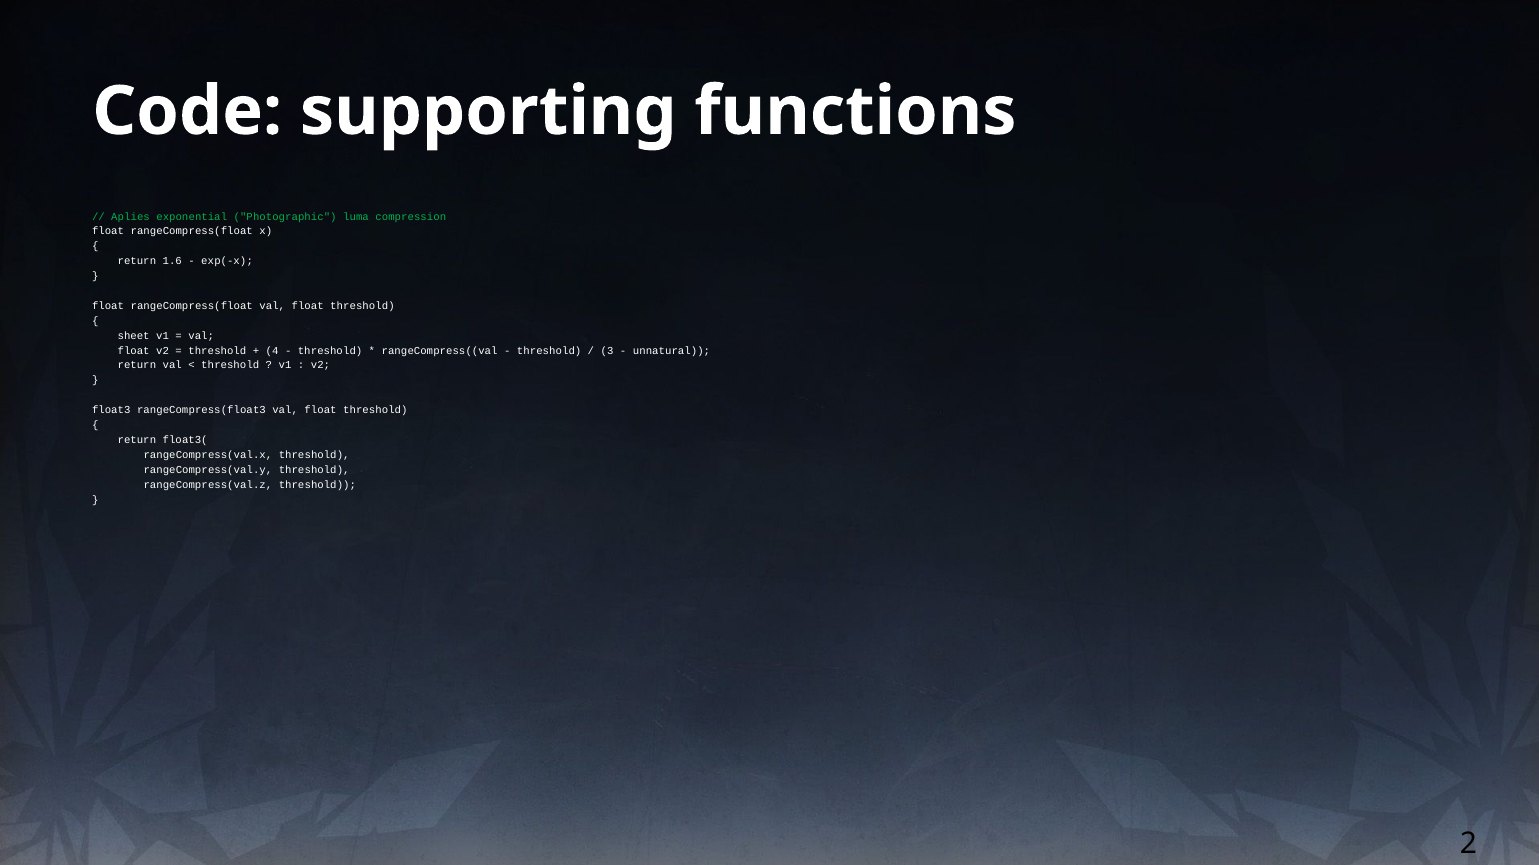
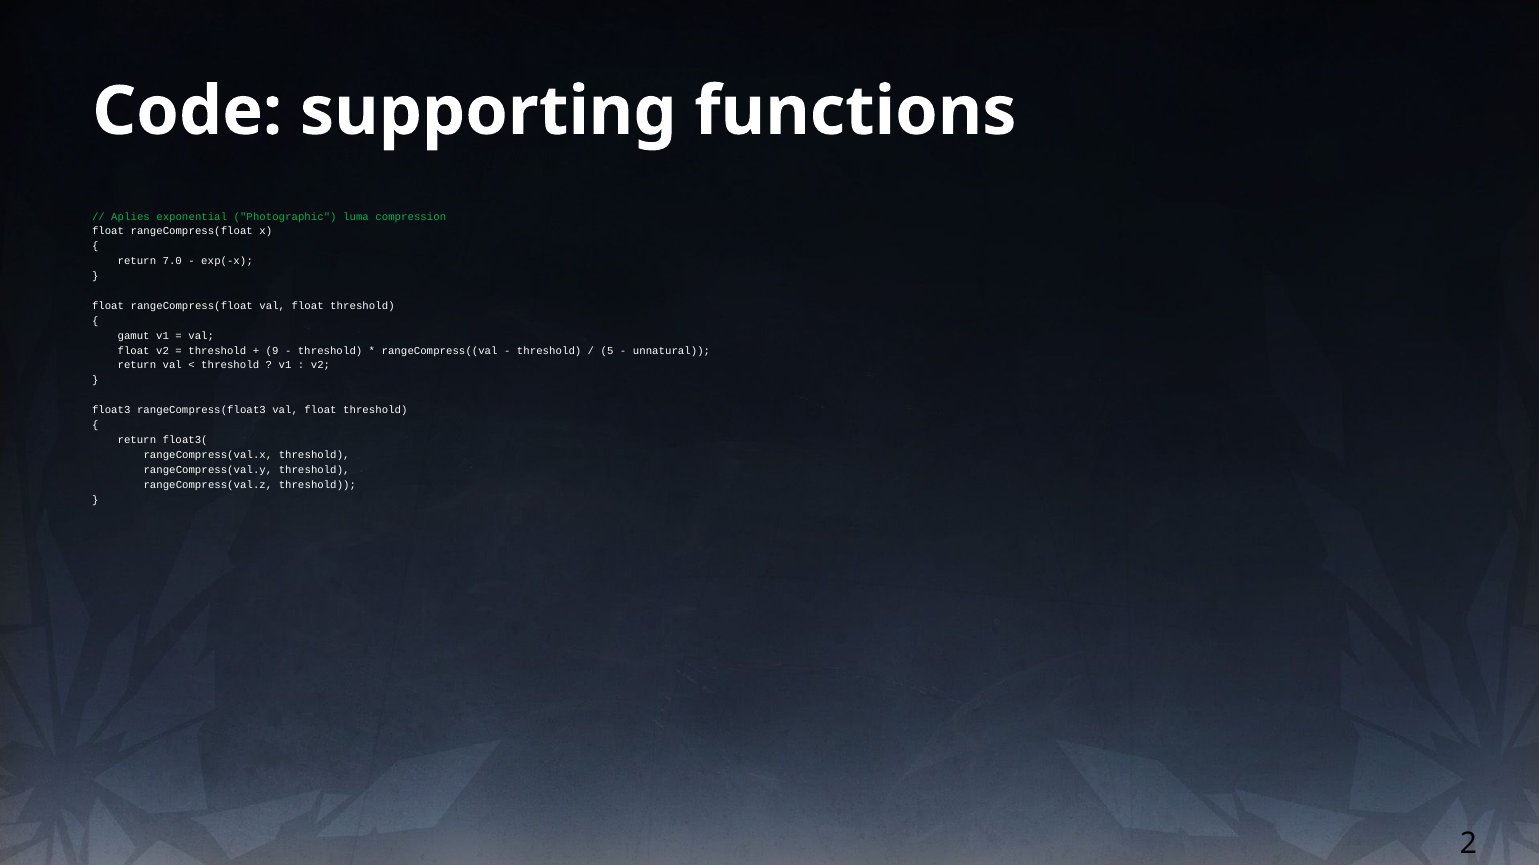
1.6: 1.6 -> 7.0
sheet: sheet -> gamut
4: 4 -> 9
3: 3 -> 5
